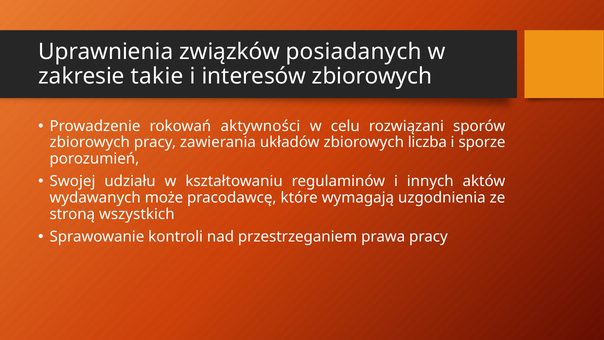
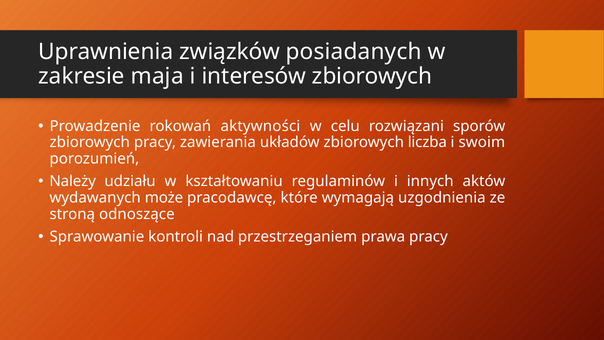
takie: takie -> maja
sporze: sporze -> swoim
Swojej: Swojej -> Należy
wszystkich: wszystkich -> odnoszące
